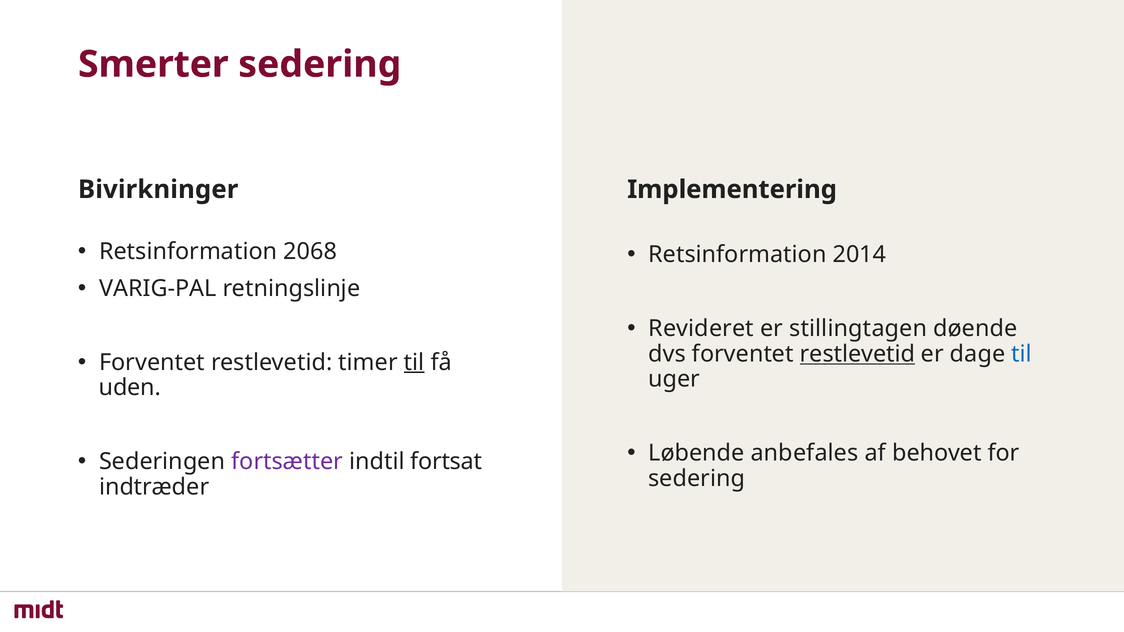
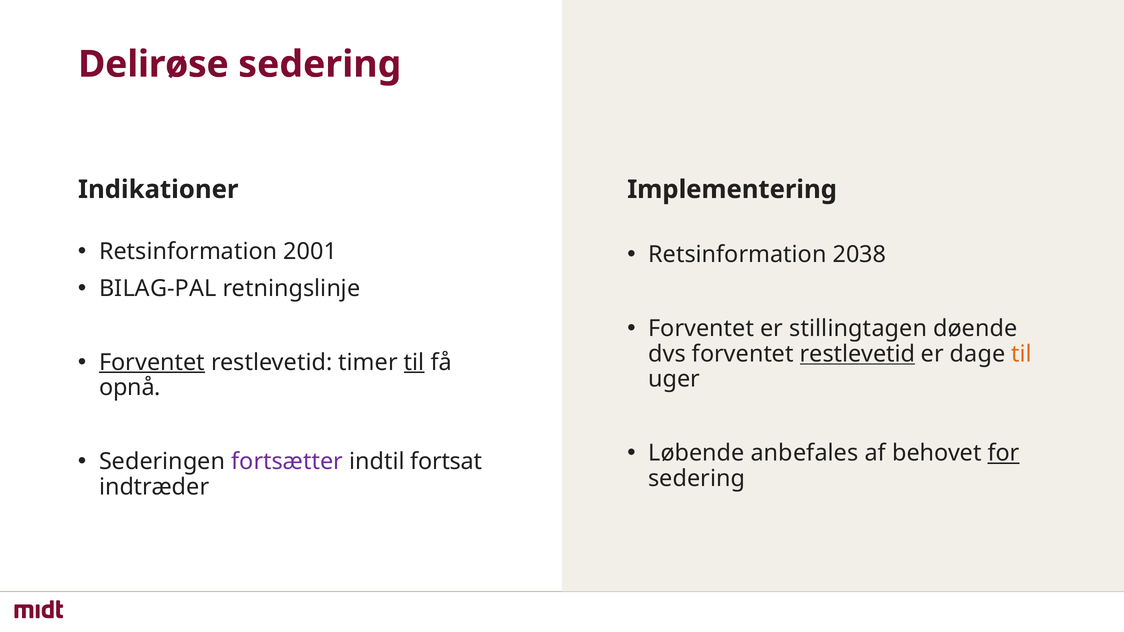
Smerter: Smerter -> Delirøse
Bivirkninger: Bivirkninger -> Indikationer
2068: 2068 -> 2001
2014: 2014 -> 2038
VARIG-PAL: VARIG-PAL -> BILAG-PAL
Revideret at (701, 329): Revideret -> Forventet
til at (1022, 354) colour: blue -> orange
Forventet at (152, 362) underline: none -> present
uden: uden -> opnå
for underline: none -> present
